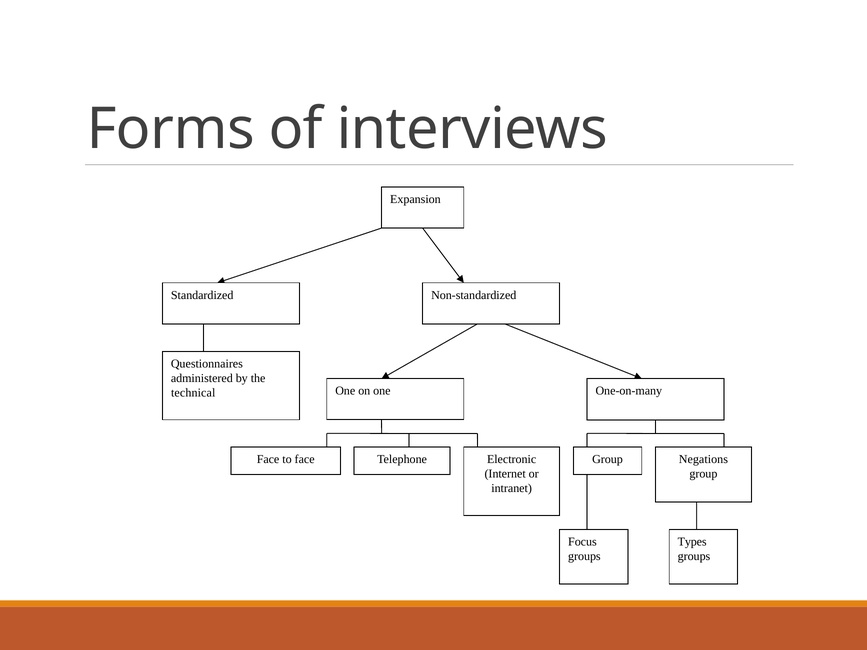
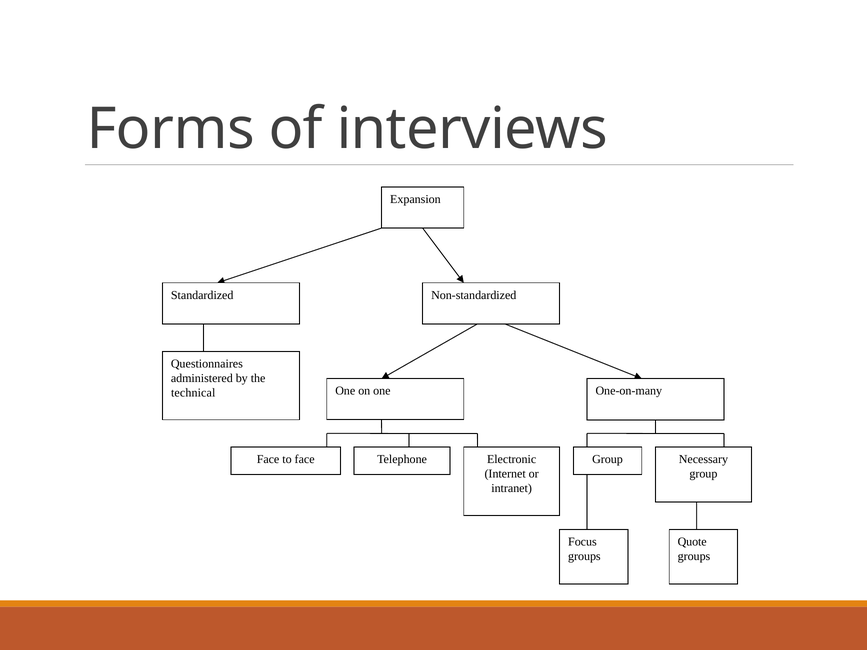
Negations: Negations -> Necessary
Types: Types -> Quote
